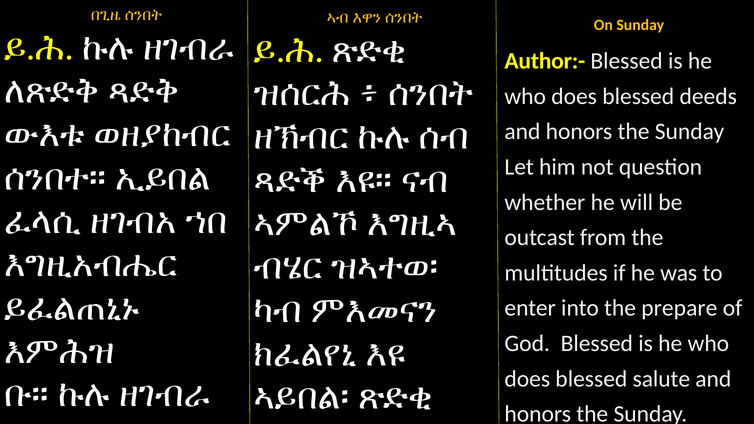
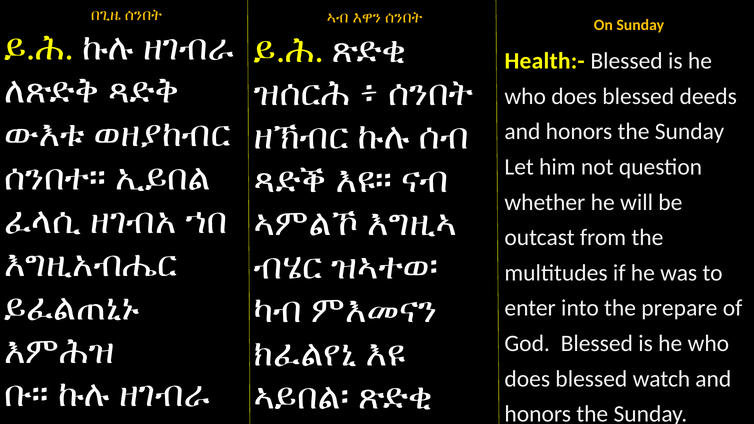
Author:-: Author:- -> Health:-
salute: salute -> watch
